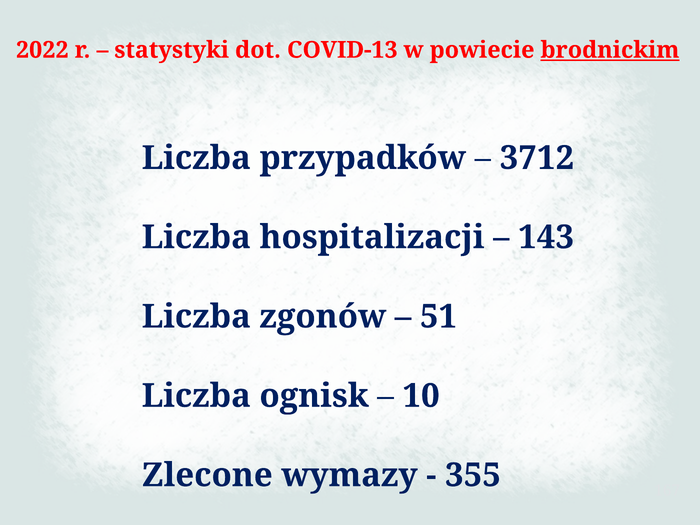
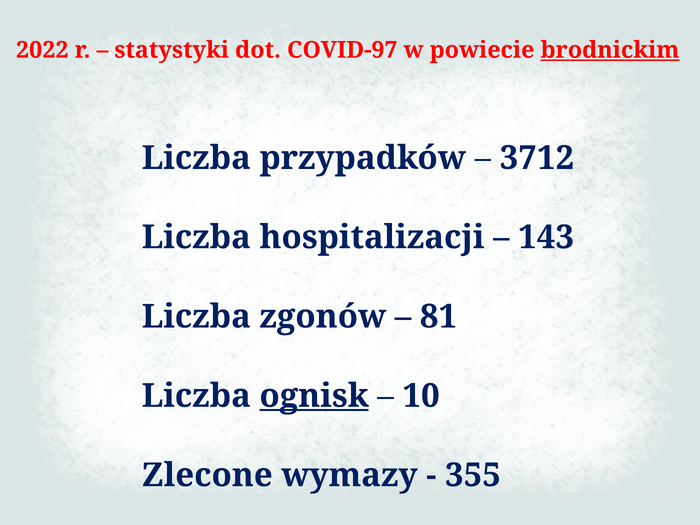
COVID-13: COVID-13 -> COVID-97
51: 51 -> 81
ognisk underline: none -> present
